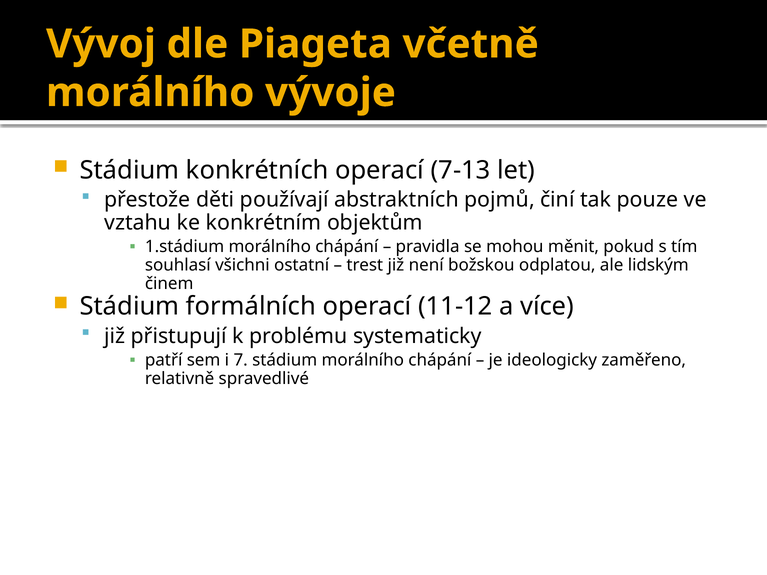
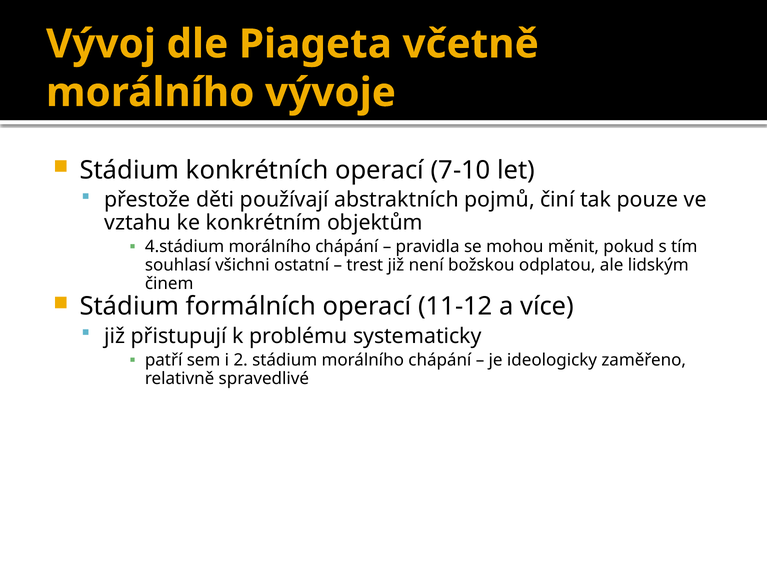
7-13: 7-13 -> 7-10
1.stádium: 1.stádium -> 4.stádium
7: 7 -> 2
